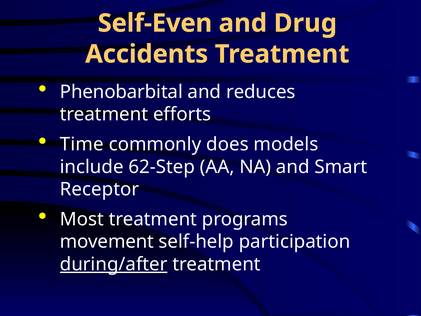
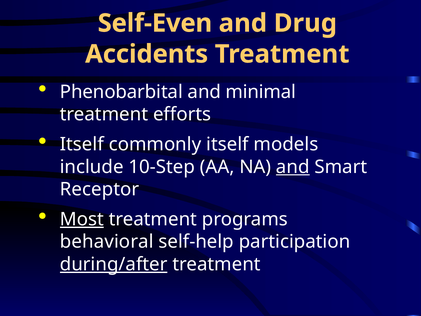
reduces: reduces -> minimal
Time at (82, 144): Time -> Itself
commonly does: does -> itself
62-Step: 62-Step -> 10-Step
and at (293, 167) underline: none -> present
Most underline: none -> present
movement: movement -> behavioral
